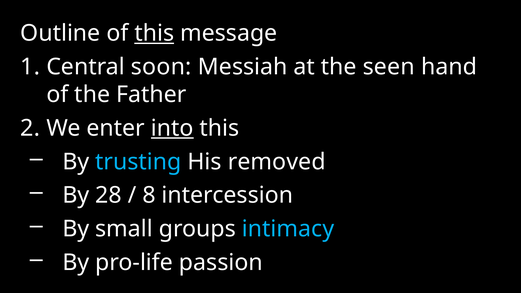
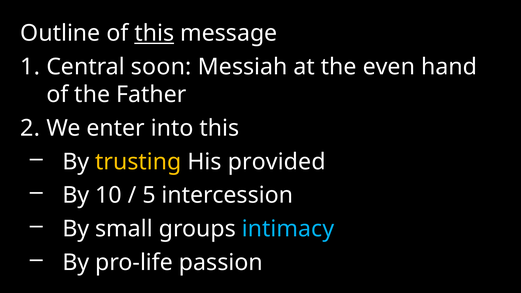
seen: seen -> even
into underline: present -> none
trusting colour: light blue -> yellow
removed: removed -> provided
28: 28 -> 10
8: 8 -> 5
